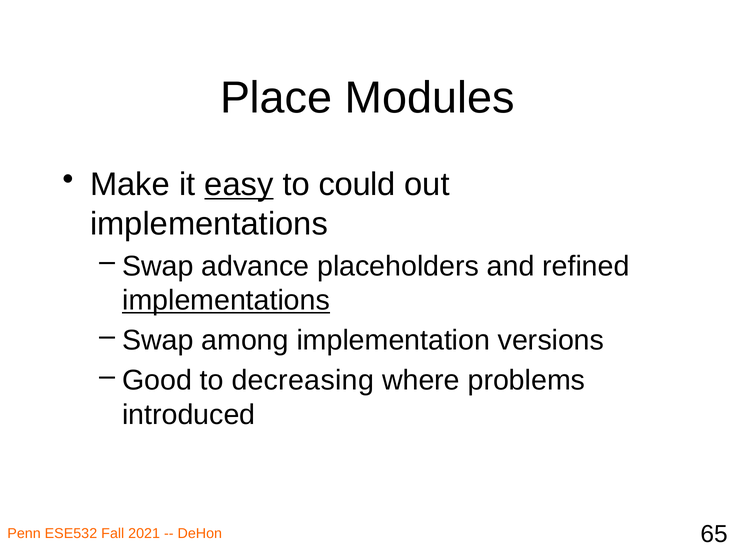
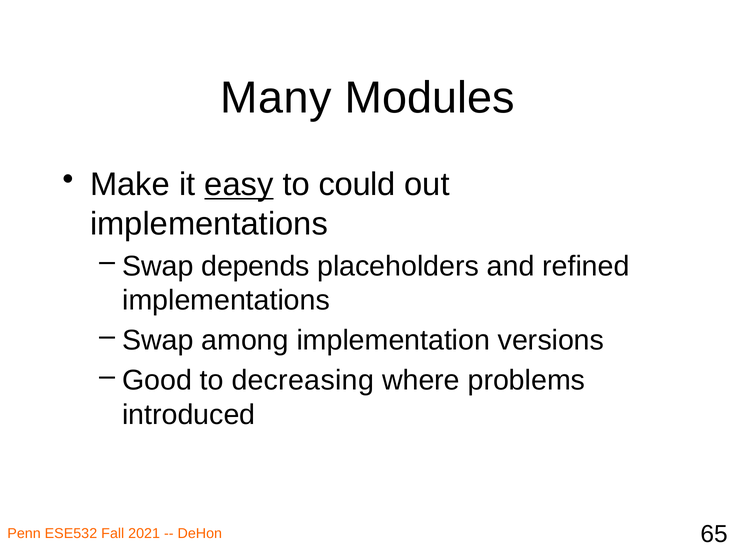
Place: Place -> Many
advance: advance -> depends
implementations at (226, 301) underline: present -> none
